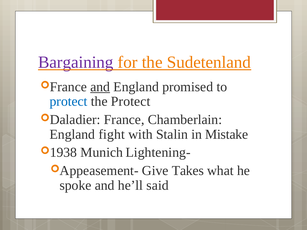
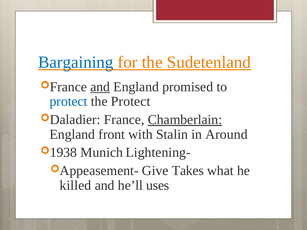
Bargaining colour: purple -> blue
Chamberlain underline: none -> present
fight: fight -> front
Mistake: Mistake -> Around
spoke: spoke -> killed
said: said -> uses
